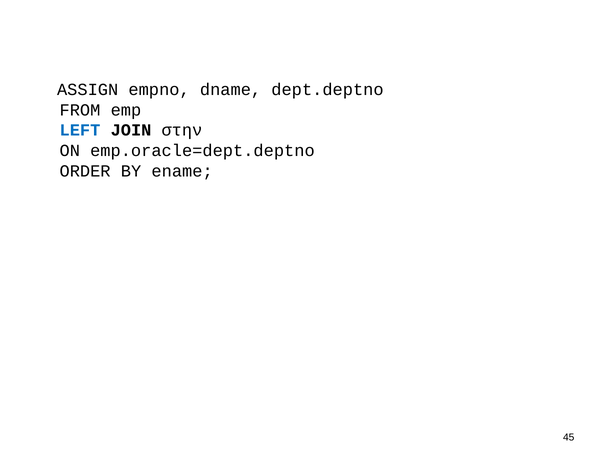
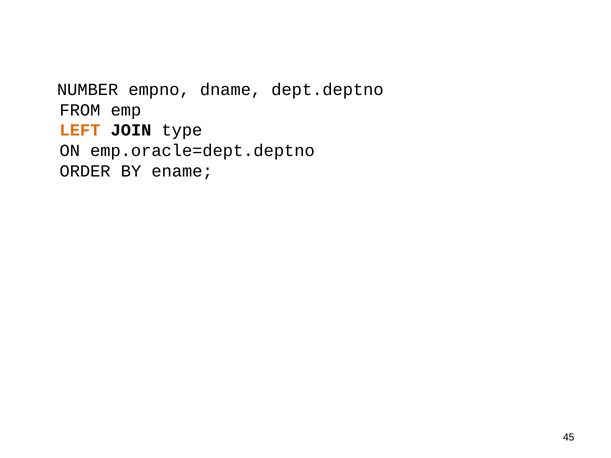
ASSIGN: ASSIGN -> NUMBER
LEFT colour: blue -> orange
στην: στην -> type
